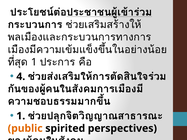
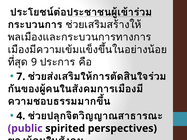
1 at (34, 62): 1 -> 9
4: 4 -> 7
1 at (21, 116): 1 -> 4
public colour: orange -> purple
